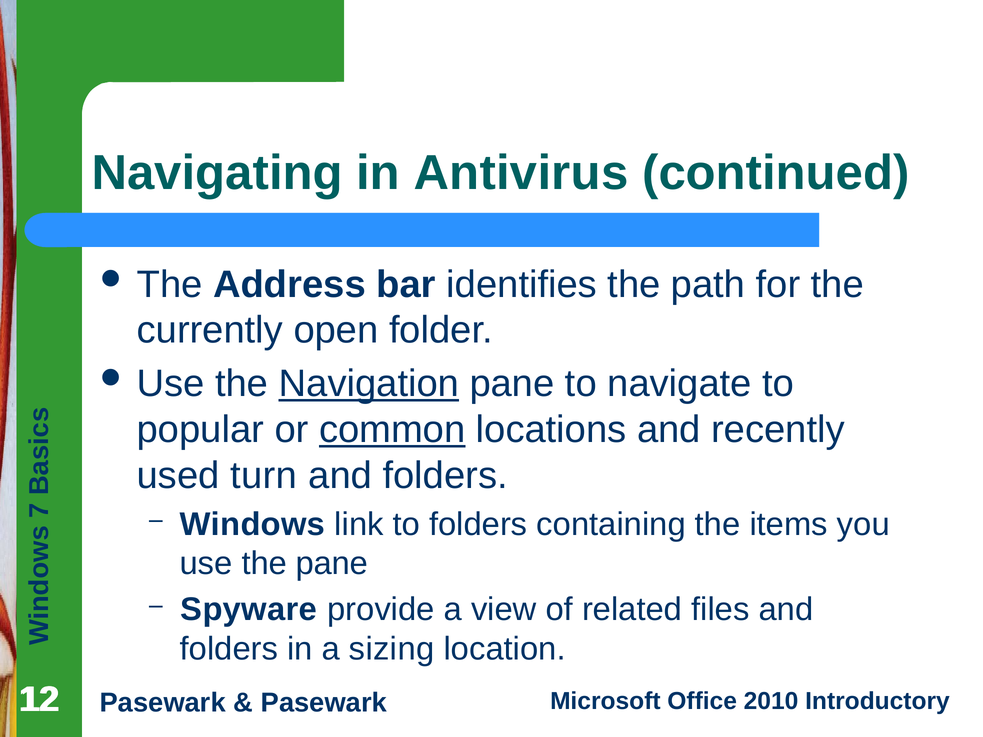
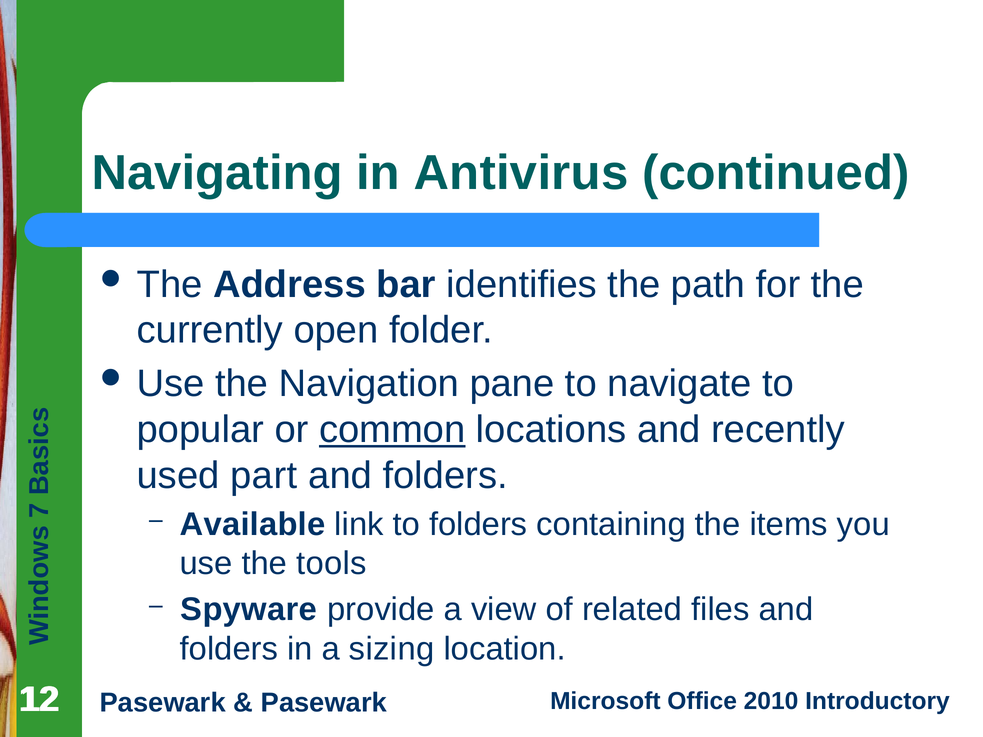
Navigation underline: present -> none
turn: turn -> part
Windows: Windows -> Available
the pane: pane -> tools
